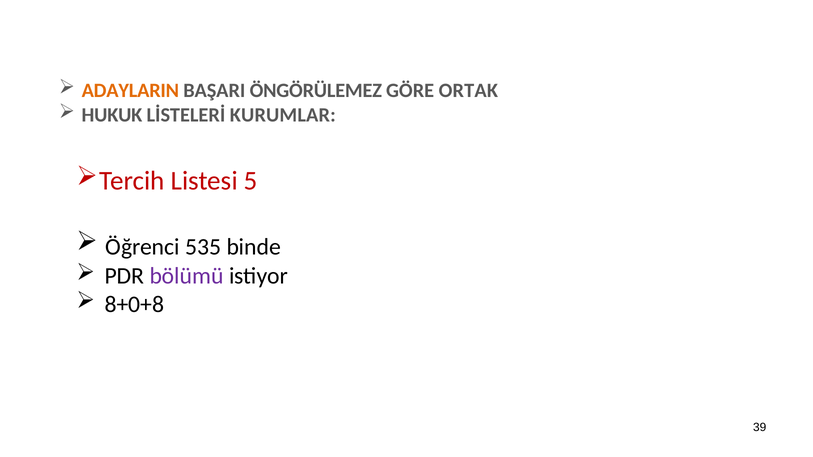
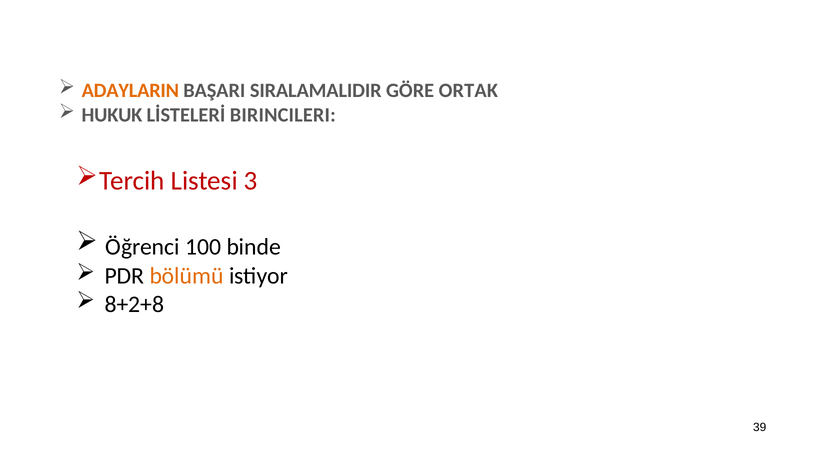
ÖNGÖRÜLEMEZ: ÖNGÖRÜLEMEZ -> SIRALAMALIDIR
KURUMLAR: KURUMLAR -> BIRINCILERI
5: 5 -> 3
535: 535 -> 100
bölümü colour: purple -> orange
8+0+8: 8+0+8 -> 8+2+8
